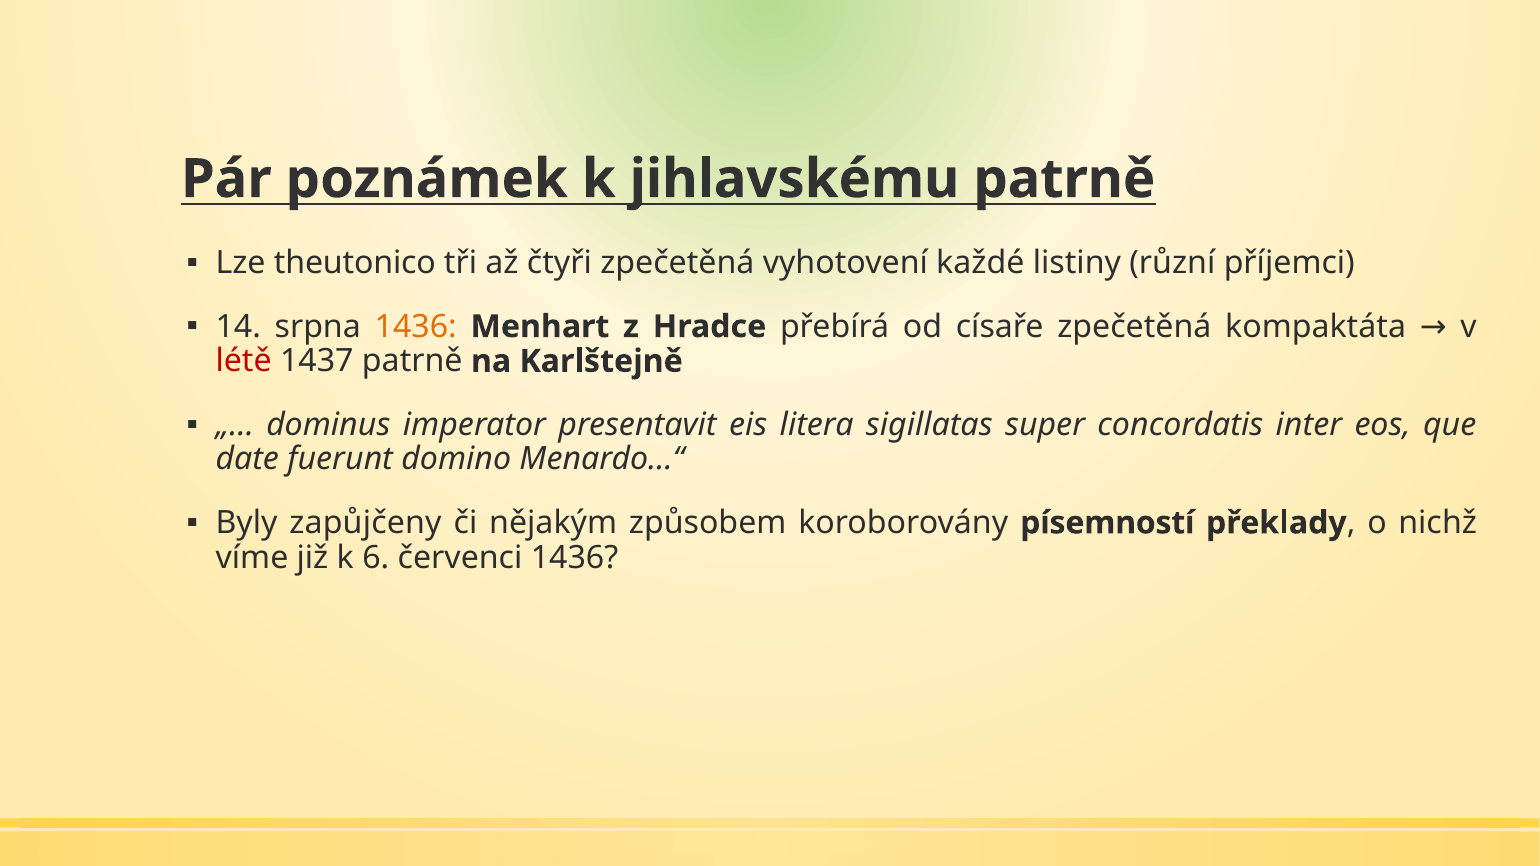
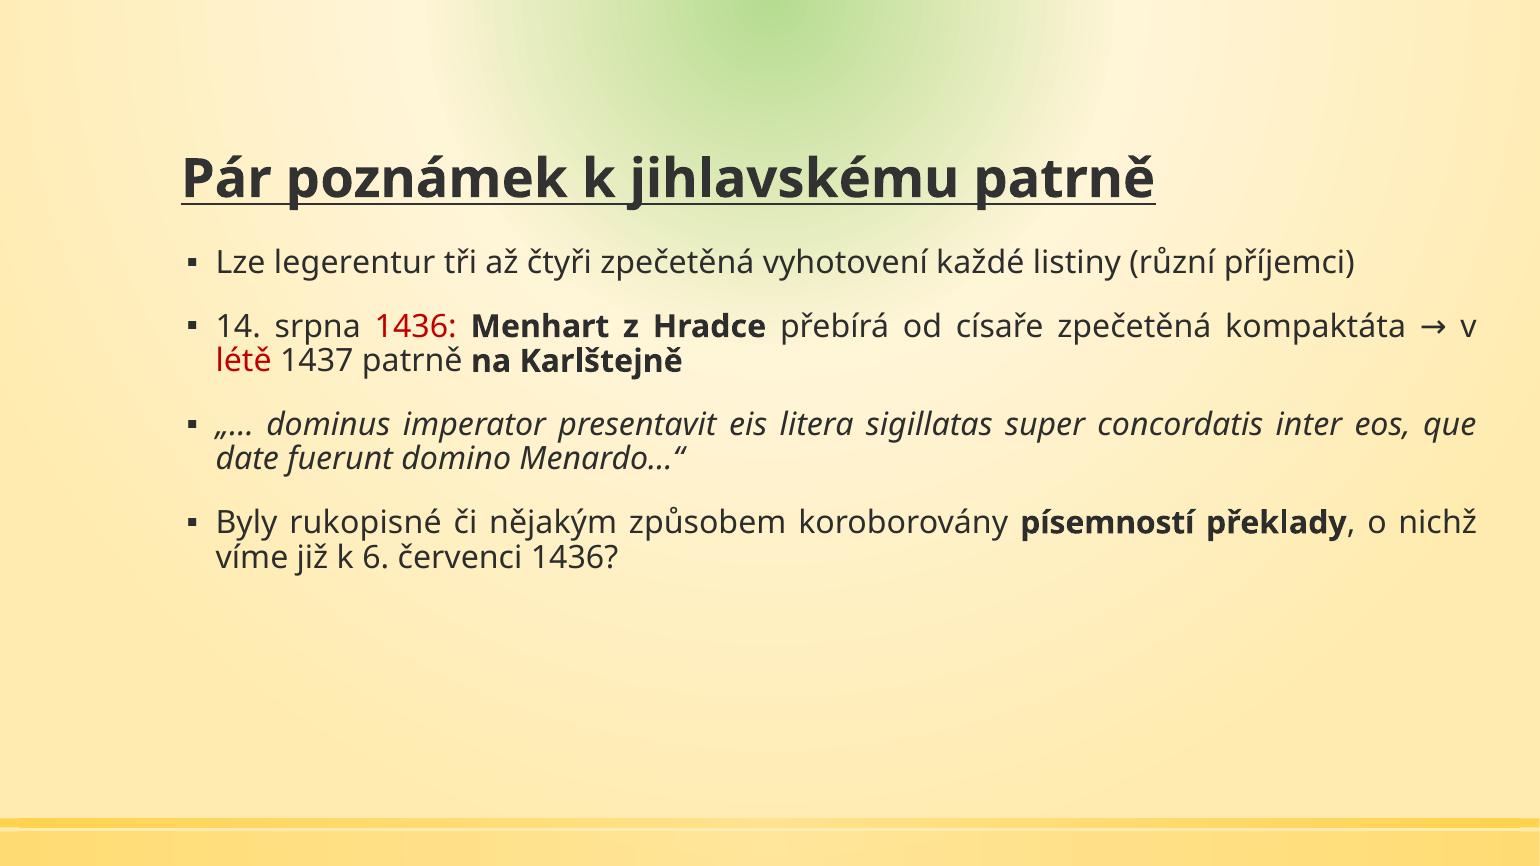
theutonico: theutonico -> legerentur
1436 at (416, 327) colour: orange -> red
zapůjčeny: zapůjčeny -> rukopisné
